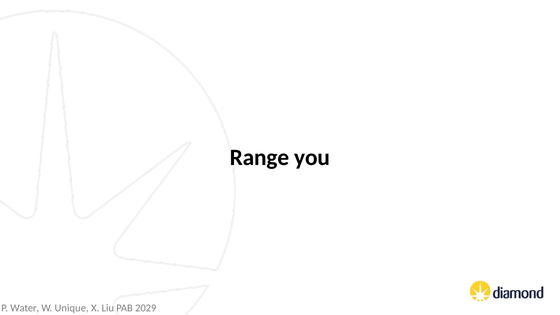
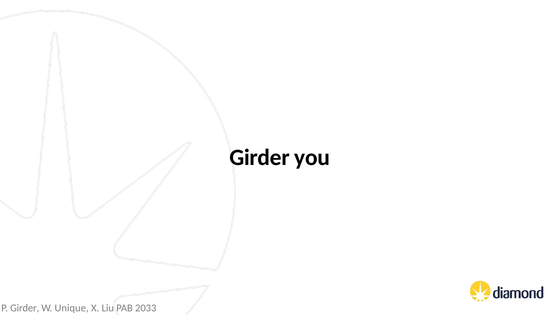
Range at (259, 157): Range -> Girder
P Water: Water -> Girder
2029: 2029 -> 2033
